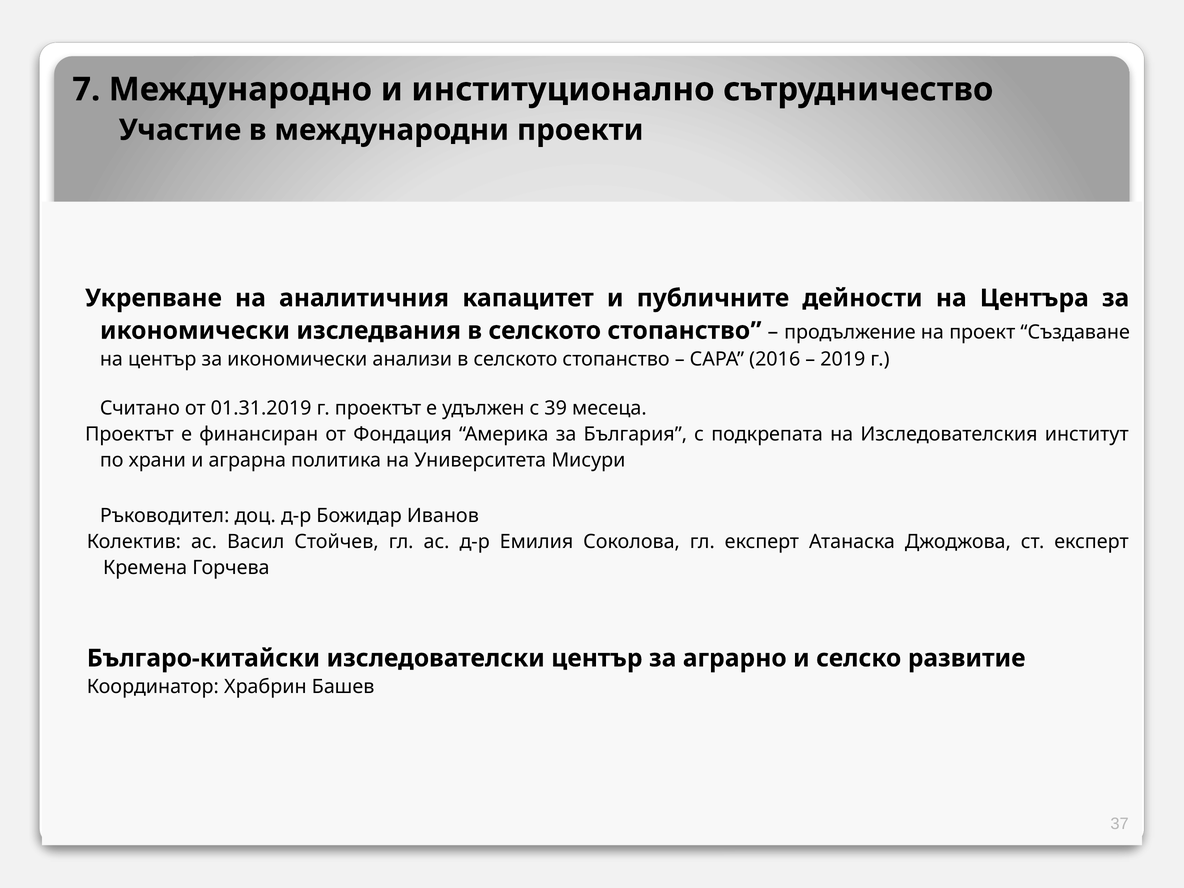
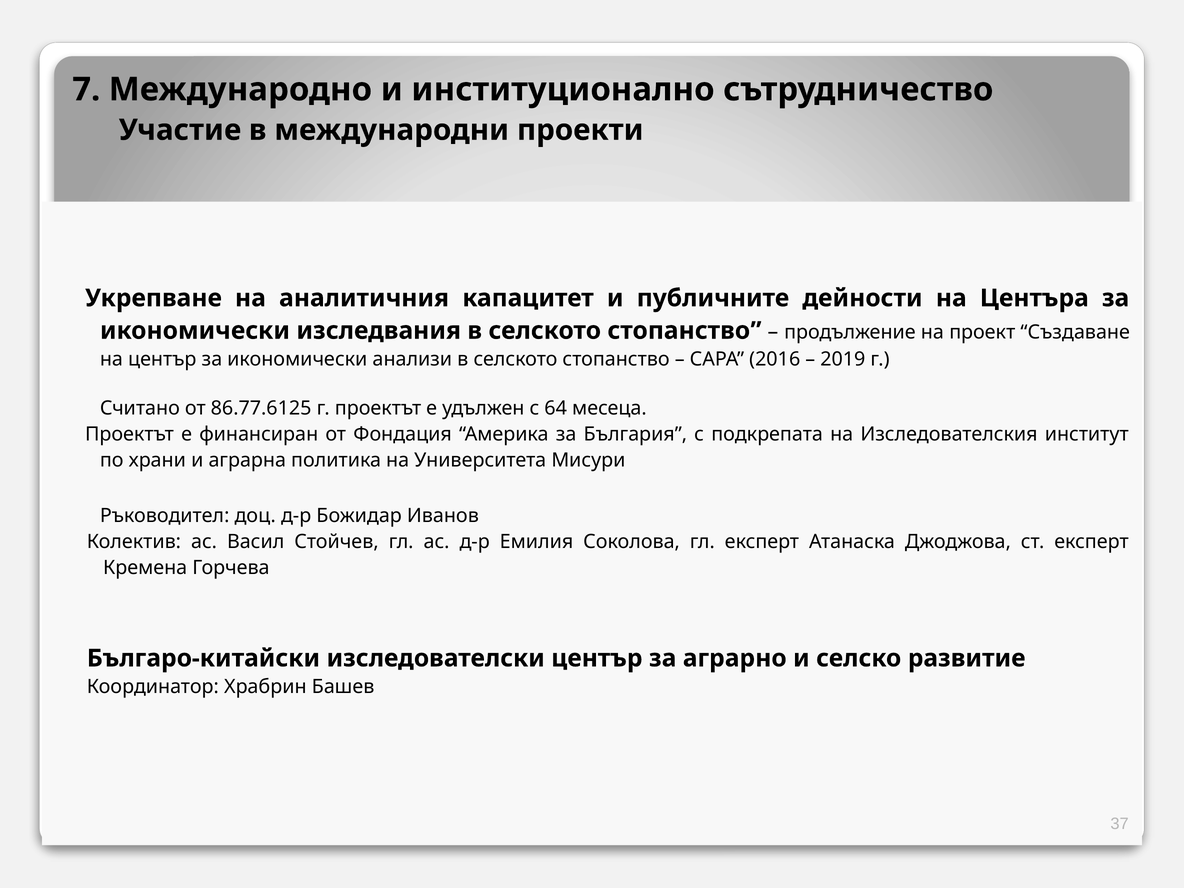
01.31.2019: 01.31.2019 -> 86.77.6125
39: 39 -> 64
